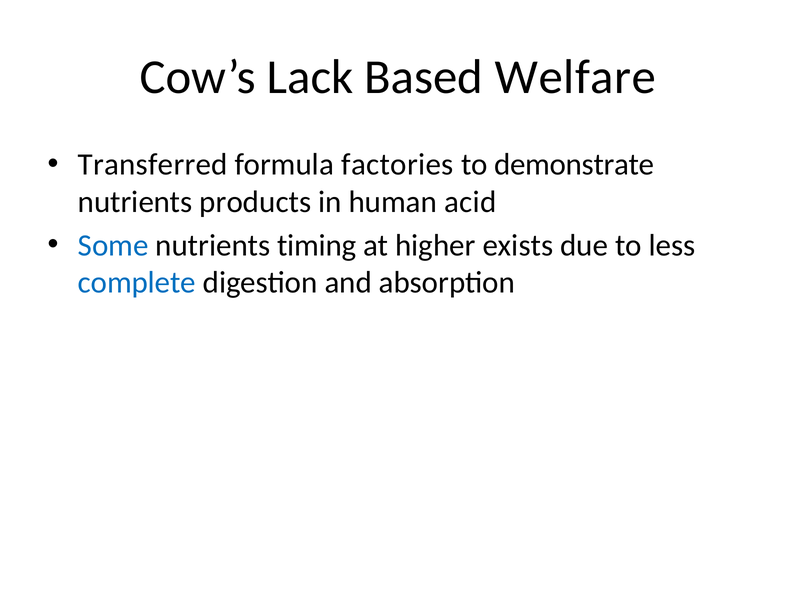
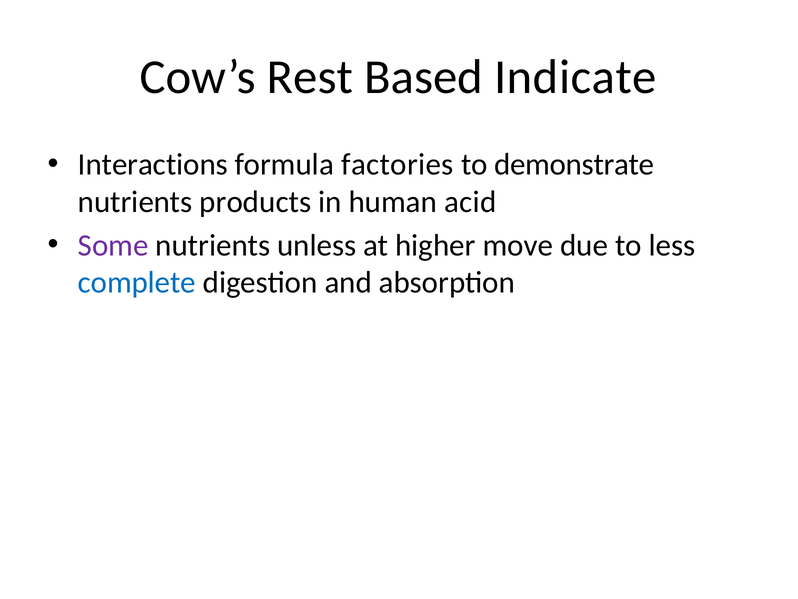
Lack: Lack -> Rest
Welfare: Welfare -> Indicate
Transferred: Transferred -> Interactions
Some colour: blue -> purple
timing: timing -> unless
exists: exists -> move
